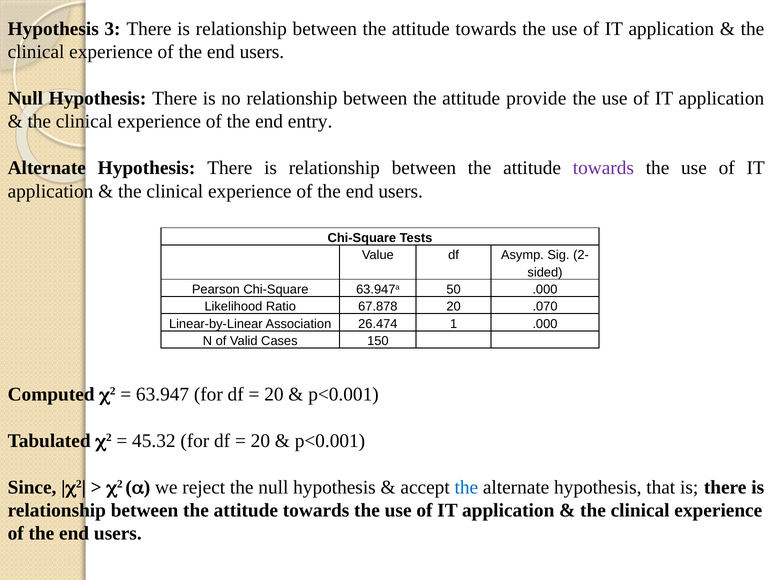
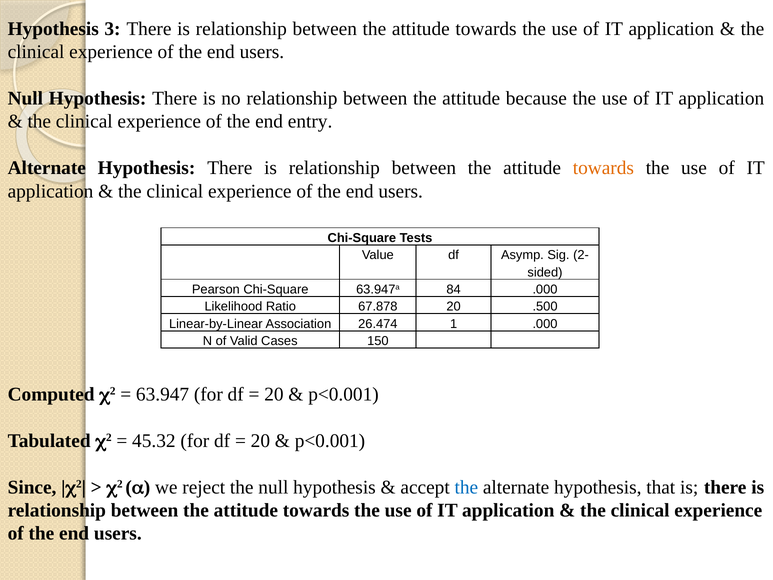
provide: provide -> because
towards at (603, 168) colour: purple -> orange
50: 50 -> 84
.070: .070 -> .500
